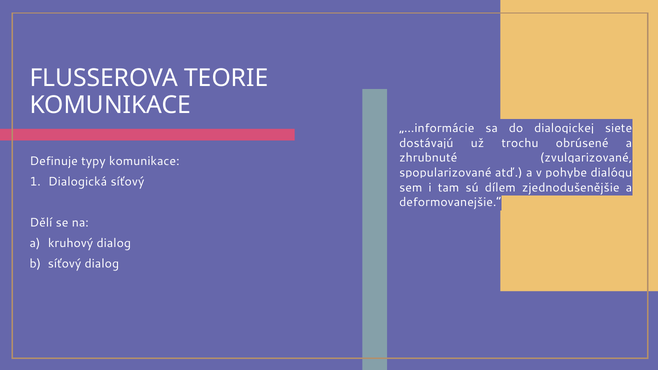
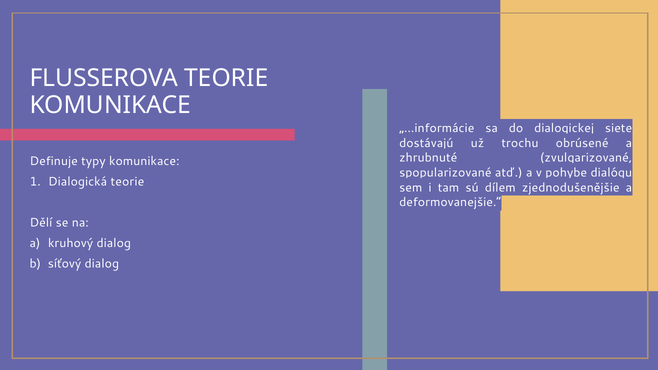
Dialogická síťový: síťový -> teorie
